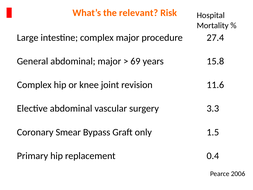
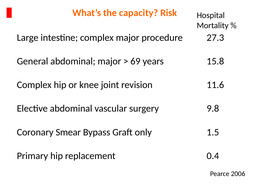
relevant: relevant -> capacity
27.4: 27.4 -> 27.3
3.3: 3.3 -> 9.8
